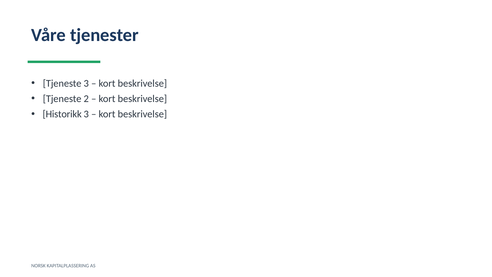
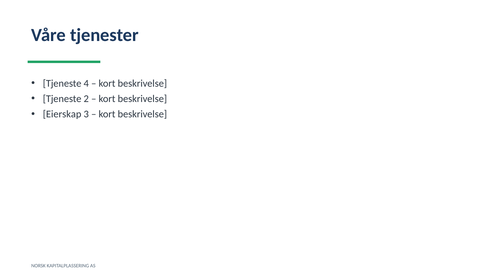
Tjeneste 3: 3 -> 4
Historikk: Historikk -> Eierskap
